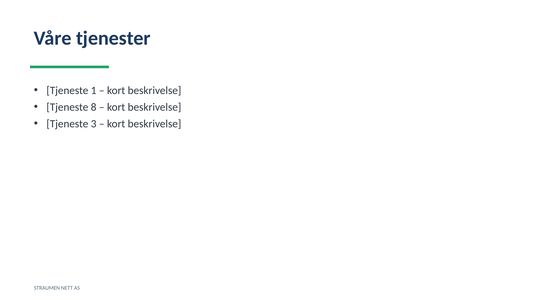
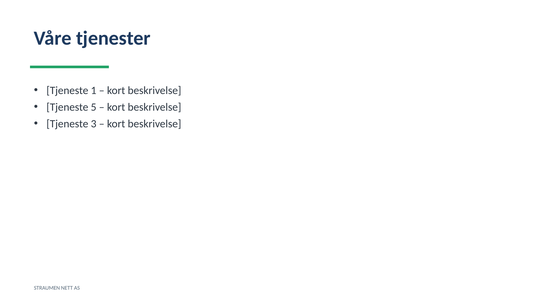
8: 8 -> 5
